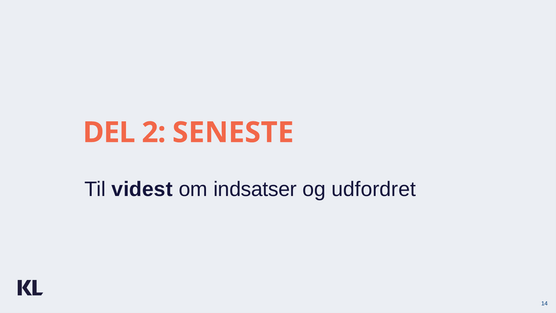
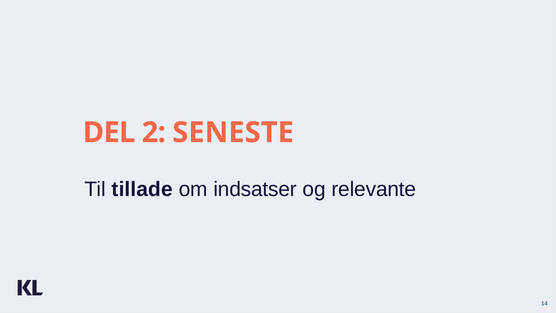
videst: videst -> tillade
udfordret: udfordret -> relevante
